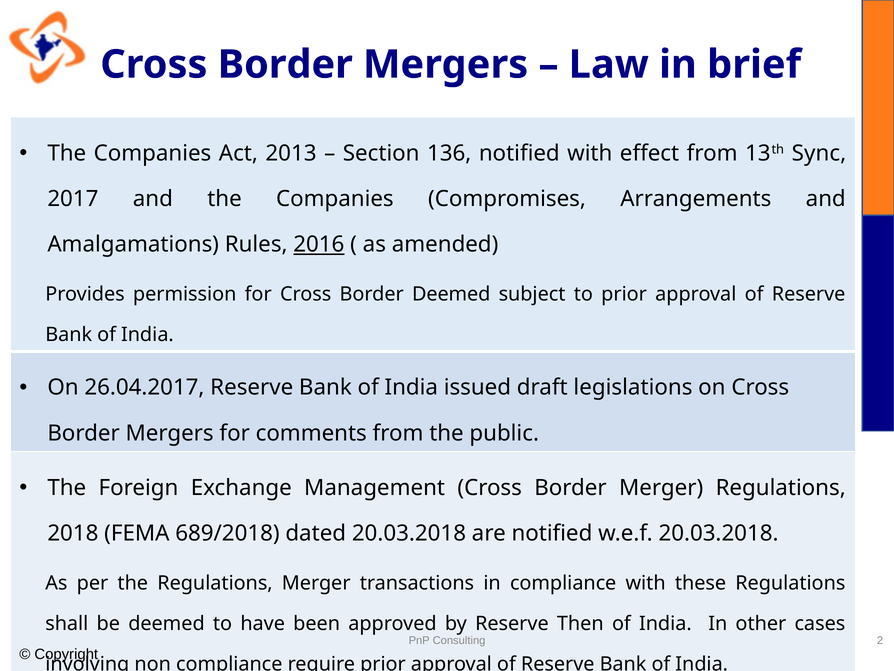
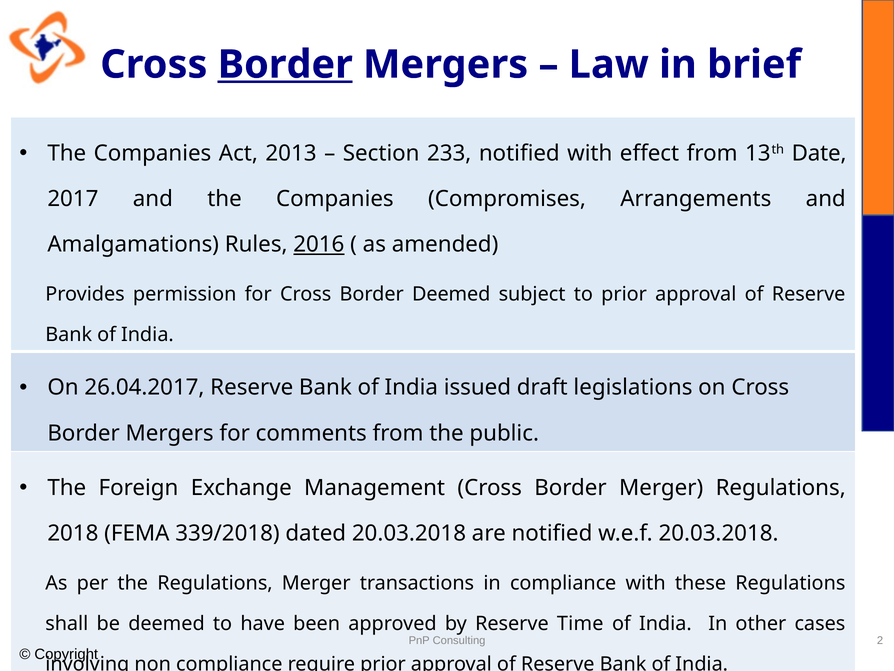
Border at (285, 65) underline: none -> present
136: 136 -> 233
Sync: Sync -> Date
689/2018: 689/2018 -> 339/2018
Then: Then -> Time
